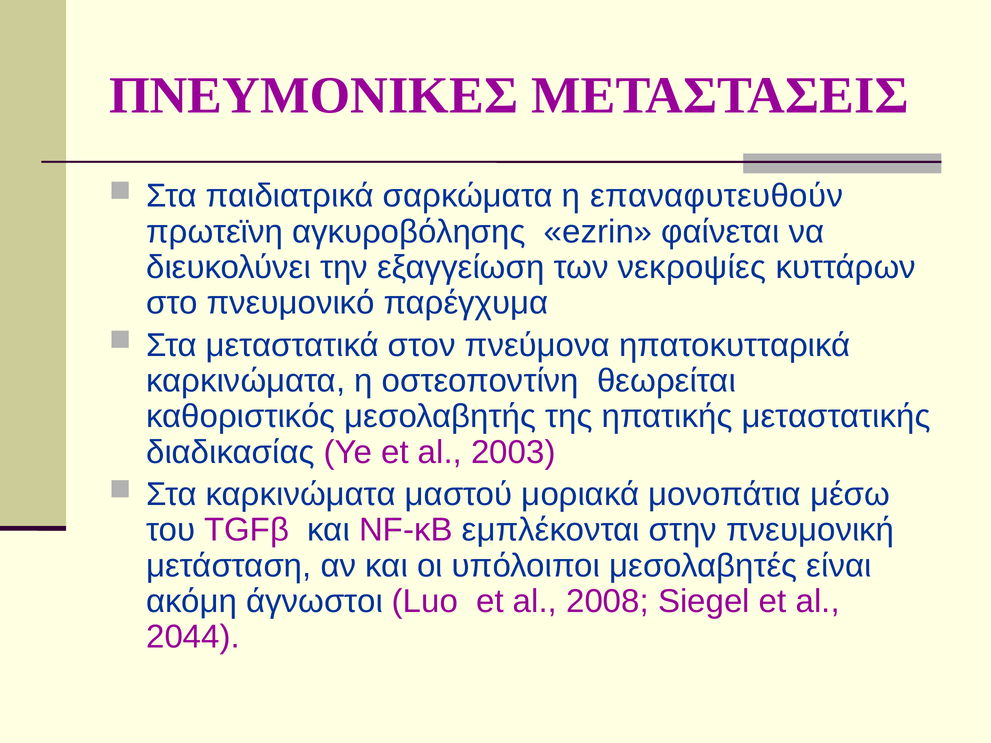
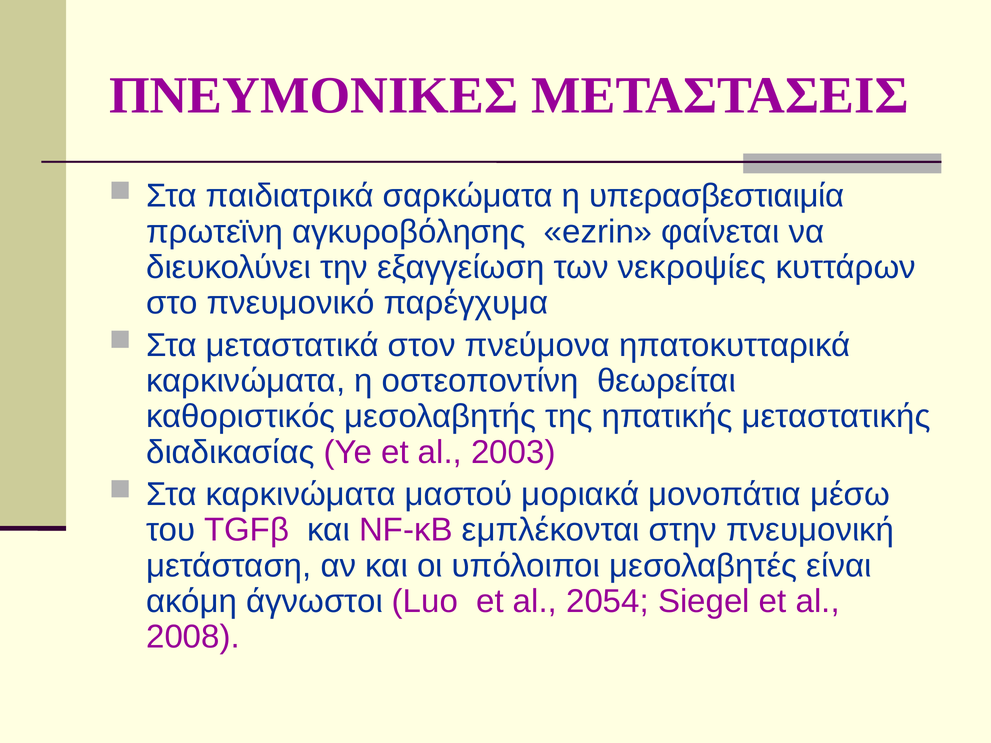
επαναφυτευθούν: επαναφυτευθούν -> υπερασβεστιαιμία
2008: 2008 -> 2054
2044: 2044 -> 2008
